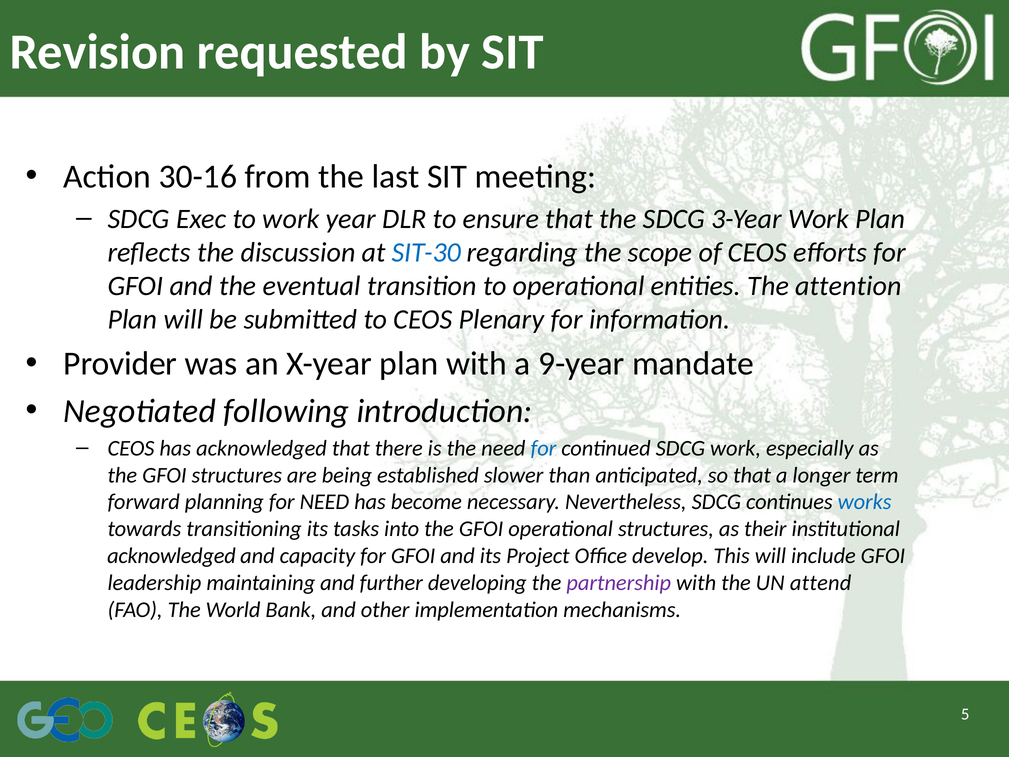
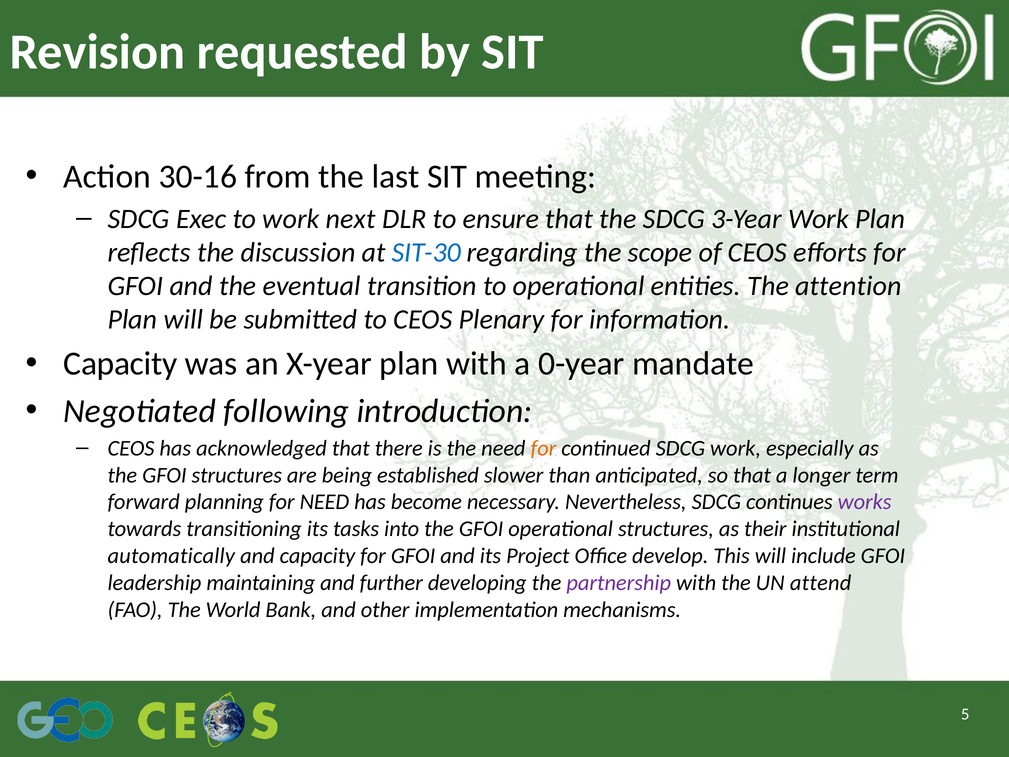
year: year -> next
Provider at (120, 364): Provider -> Capacity
9-year: 9-year -> 0-year
for at (543, 448) colour: blue -> orange
works colour: blue -> purple
acknowledged at (171, 556): acknowledged -> automatically
